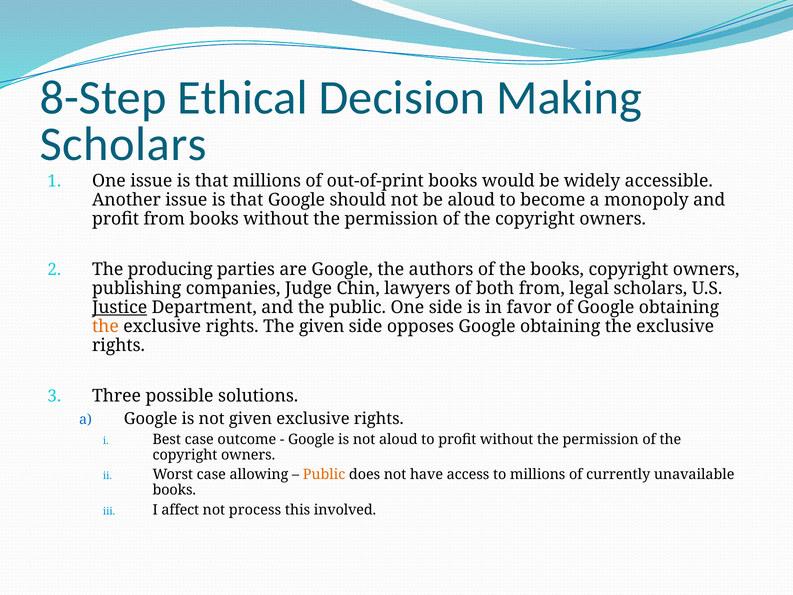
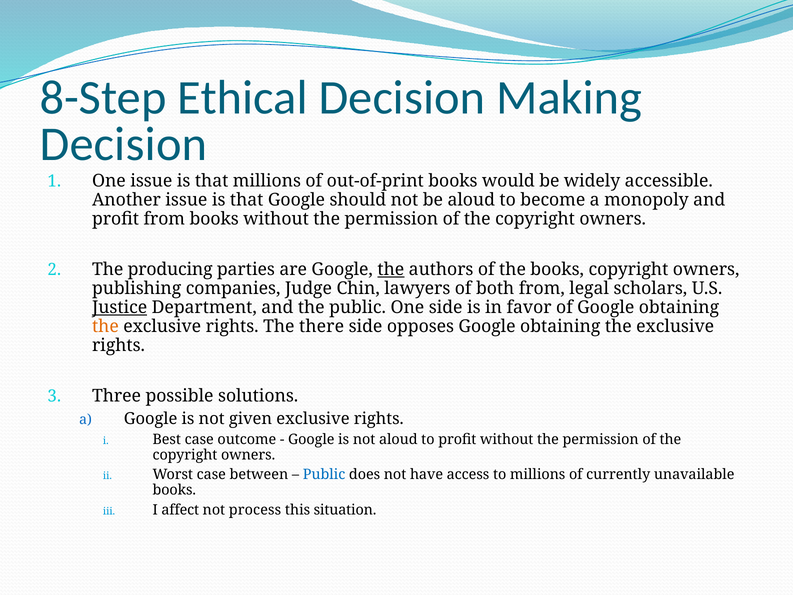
Scholars at (123, 144): Scholars -> Decision
the at (391, 269) underline: none -> present
The given: given -> there
allowing: allowing -> between
Public at (324, 474) colour: orange -> blue
involved: involved -> situation
